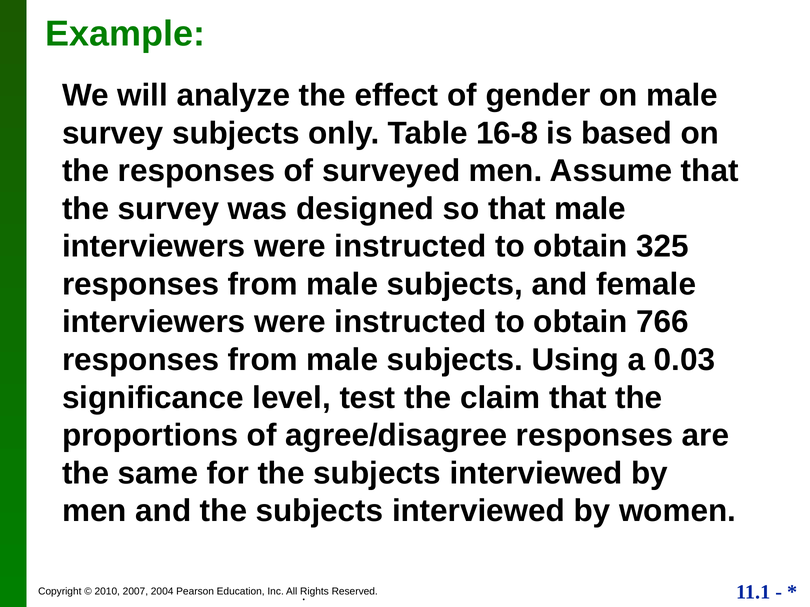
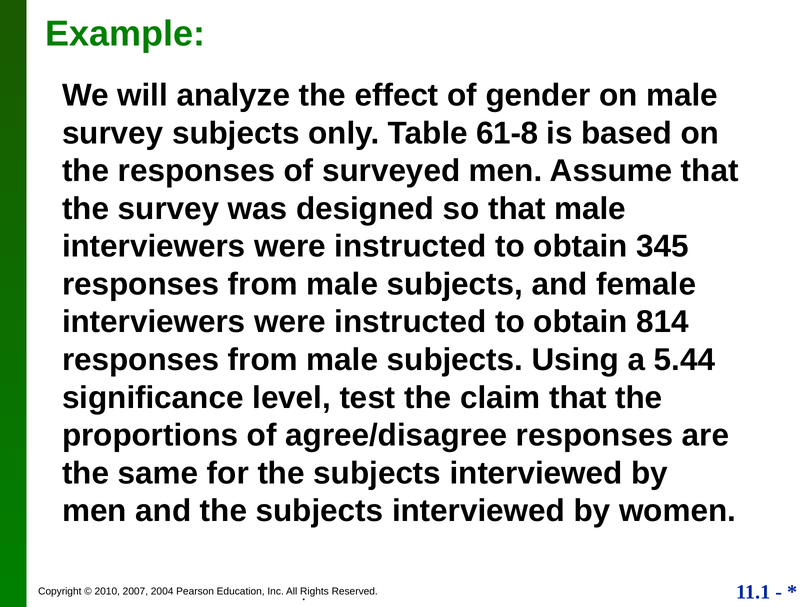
16-8: 16-8 -> 61-8
325: 325 -> 345
766: 766 -> 814
0.03: 0.03 -> 5.44
